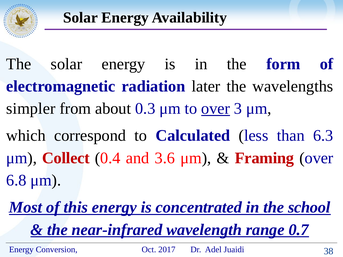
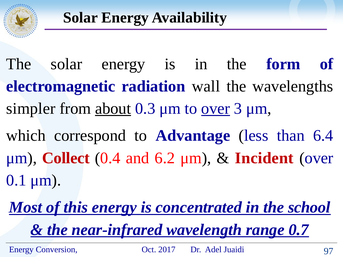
later: later -> wall
about underline: none -> present
Calculated: Calculated -> Advantage
6.3: 6.3 -> 6.4
3.6: 3.6 -> 6.2
Framing: Framing -> Incident
6.8: 6.8 -> 0.1
38: 38 -> 97
